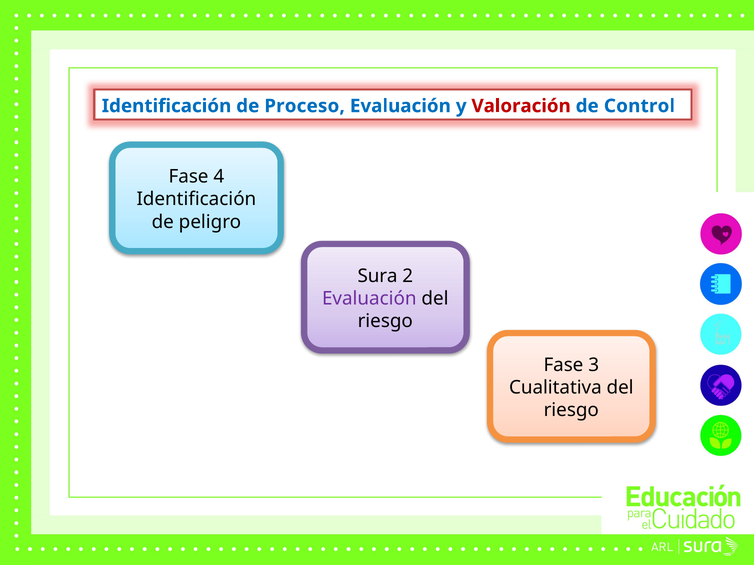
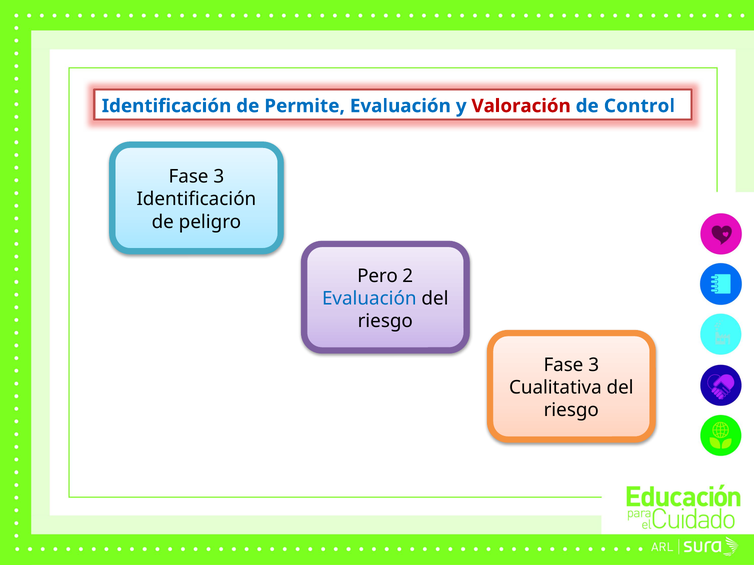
Proceso: Proceso -> Permite
4 at (219, 177): 4 -> 3
Sura: Sura -> Pero
Evaluación at (369, 299) colour: purple -> blue
